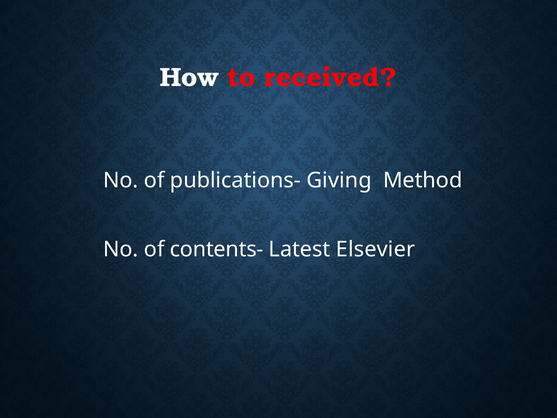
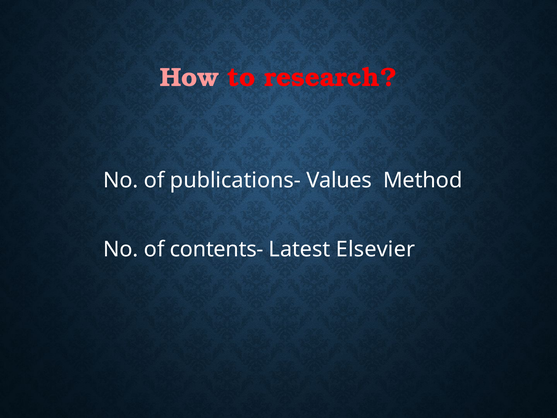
How colour: white -> pink
received: received -> research
Giving: Giving -> Values
